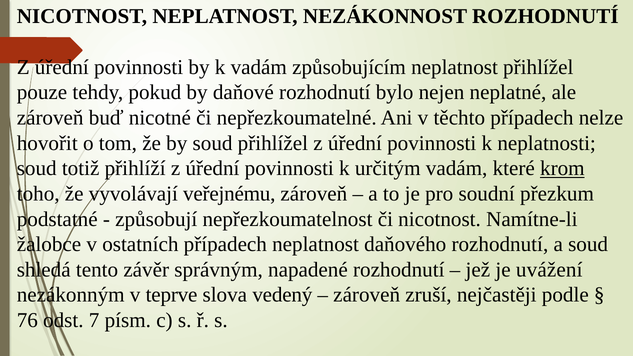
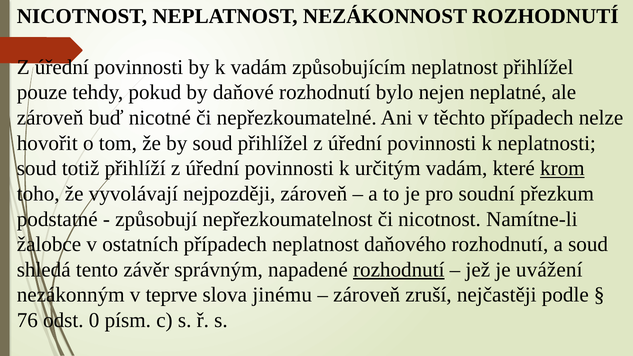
veřejnému: veřejnému -> nejpozději
rozhodnutí at (399, 270) underline: none -> present
vedený: vedený -> jinému
7: 7 -> 0
